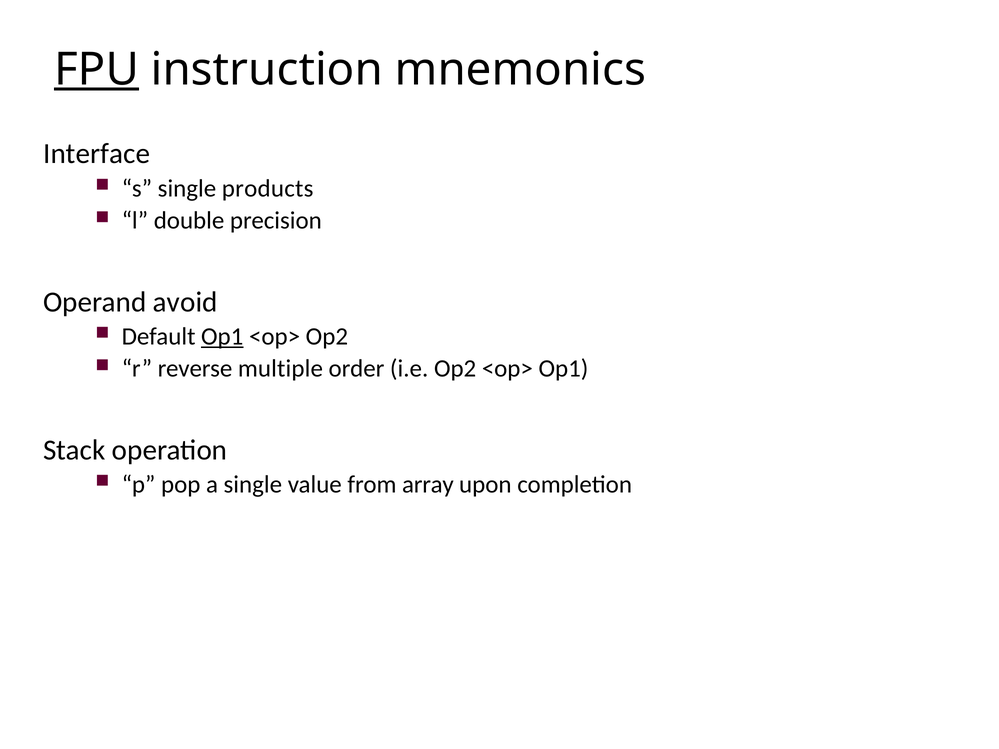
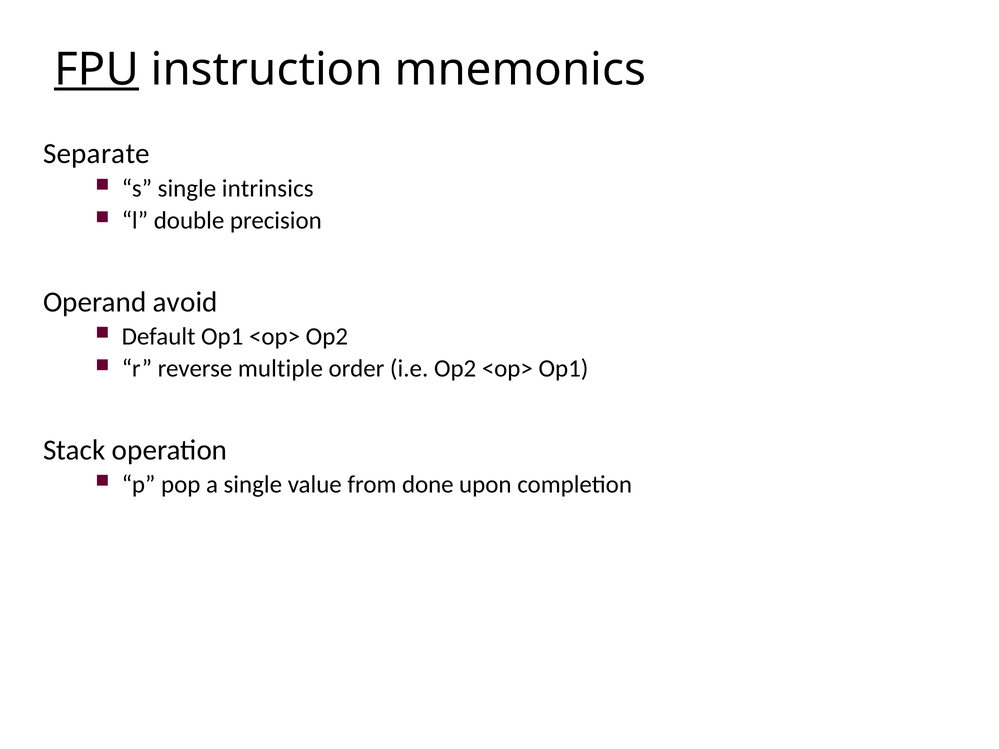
Interface: Interface -> Separate
products: products -> intrinsics
Op1 at (222, 336) underline: present -> none
array: array -> done
